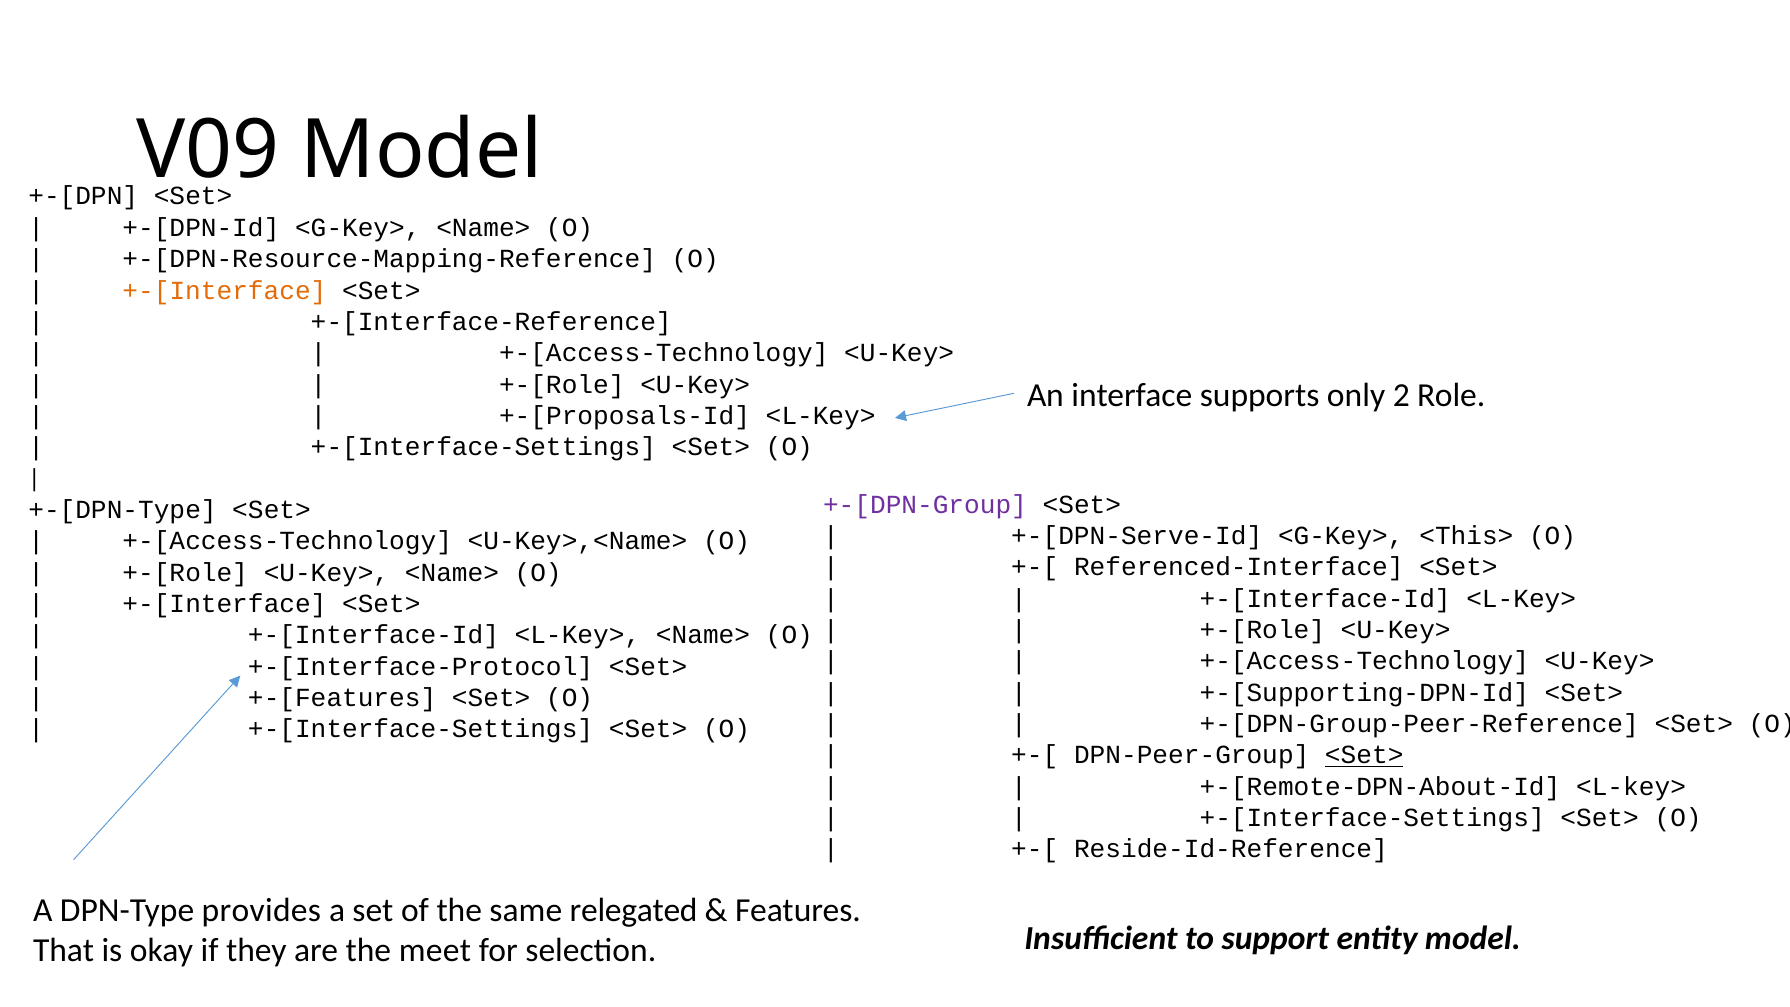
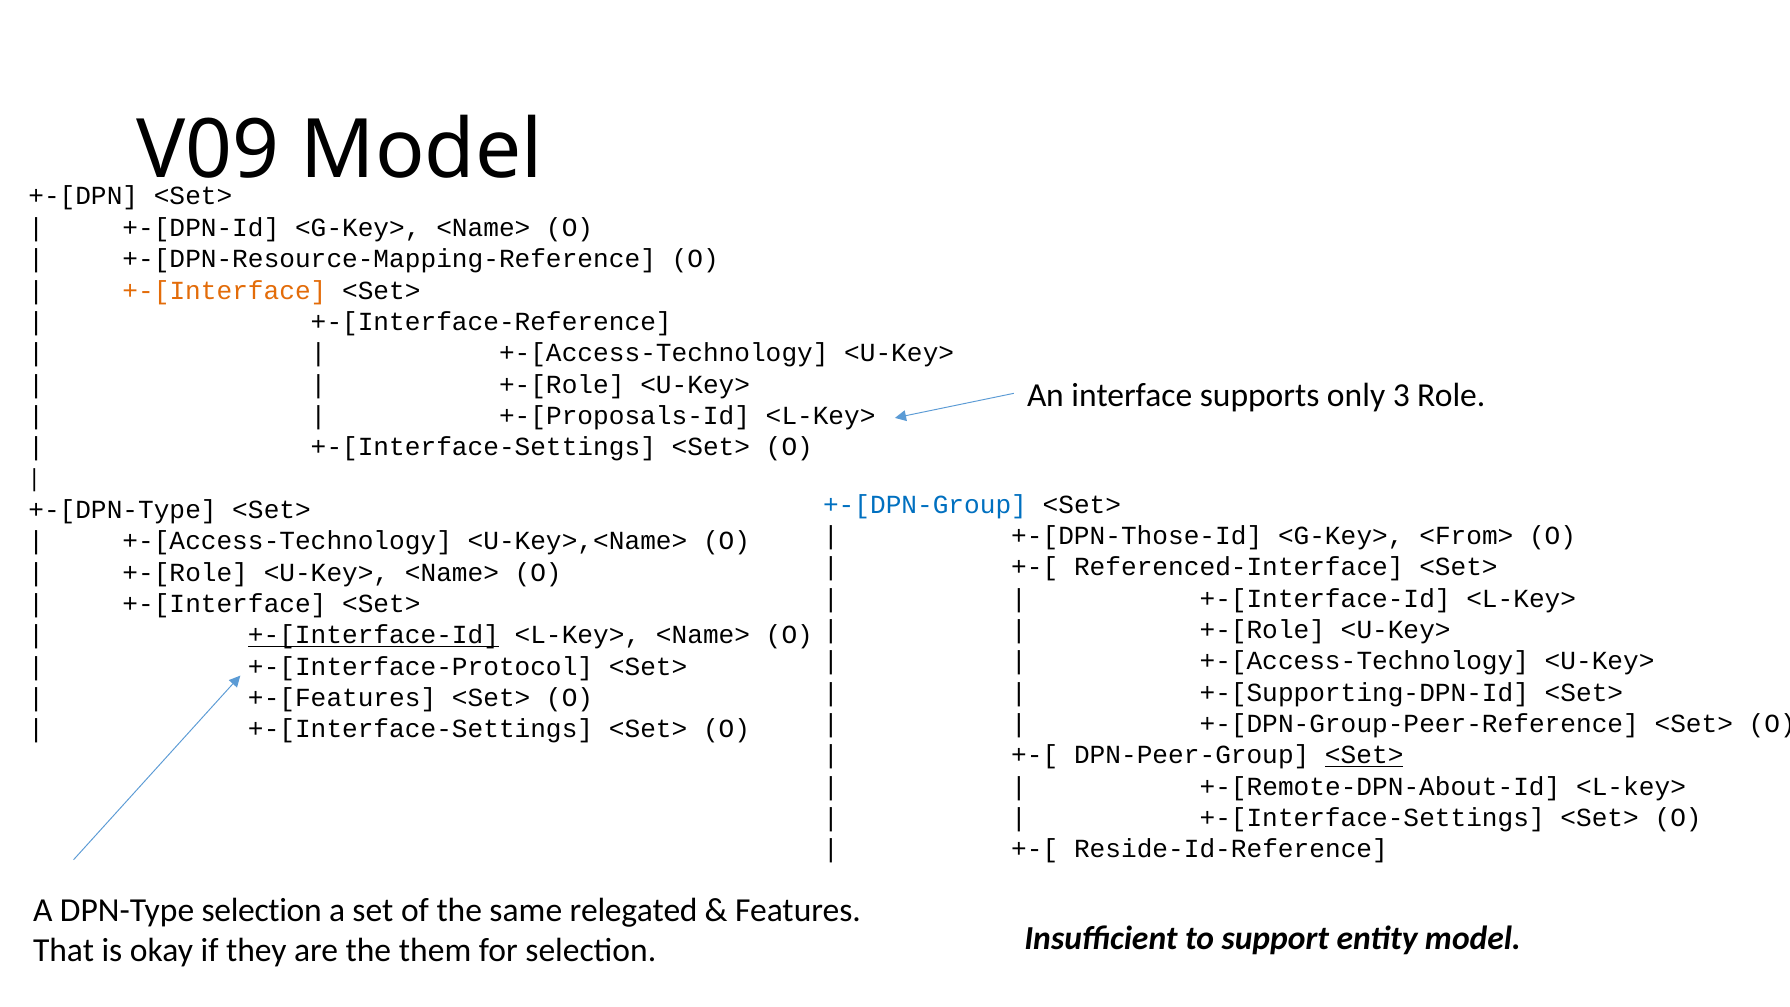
2: 2 -> 3
+-[DPN-Group colour: purple -> blue
+-[DPN-Serve-Id: +-[DPN-Serve-Id -> +-[DPN-Those-Id
<This>: <This> -> <From>
+-[Interface-Id at (373, 635) underline: none -> present
DPN-Type provides: provides -> selection
meet: meet -> them
